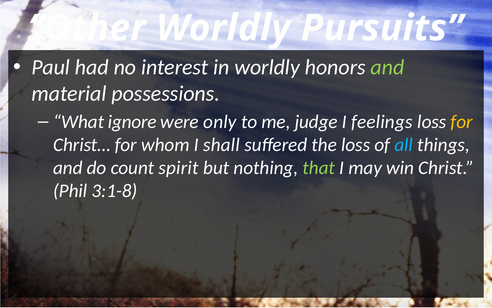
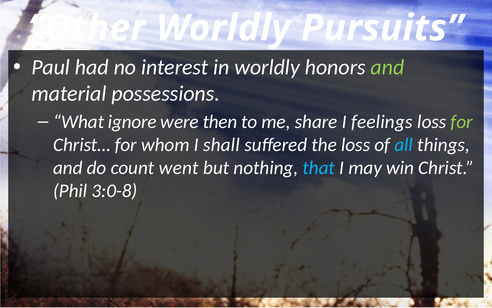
only: only -> then
judge: judge -> share
for at (462, 122) colour: yellow -> light green
spirit: spirit -> went
that colour: light green -> light blue
3:1-8: 3:1-8 -> 3:0-8
